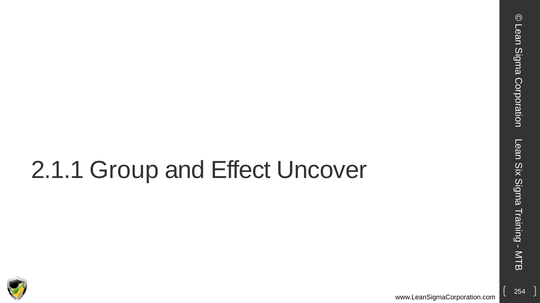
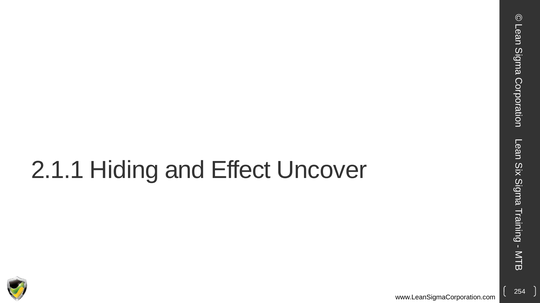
Group: Group -> Hiding
